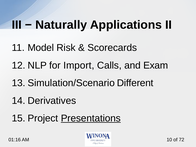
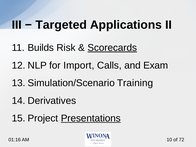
Naturally: Naturally -> Targeted
Model: Model -> Builds
Scorecards underline: none -> present
Different: Different -> Training
